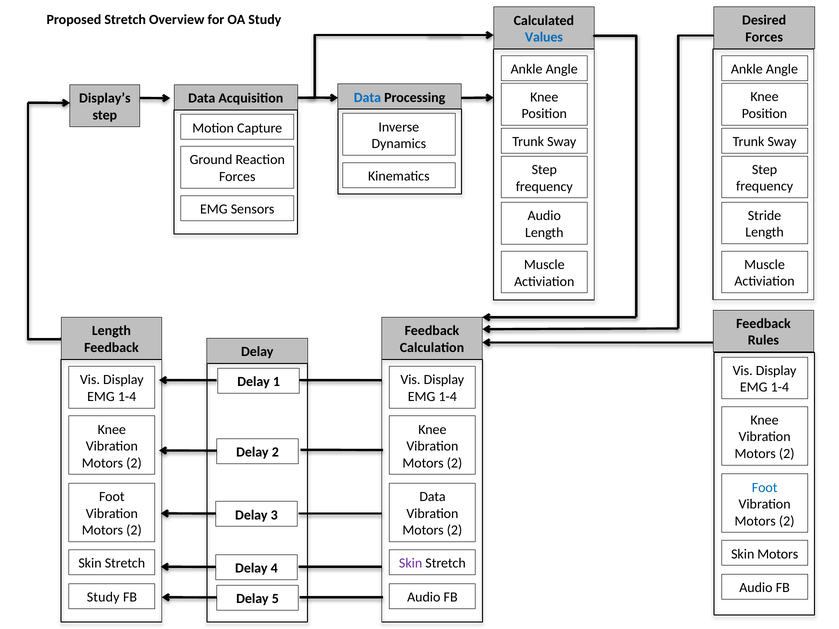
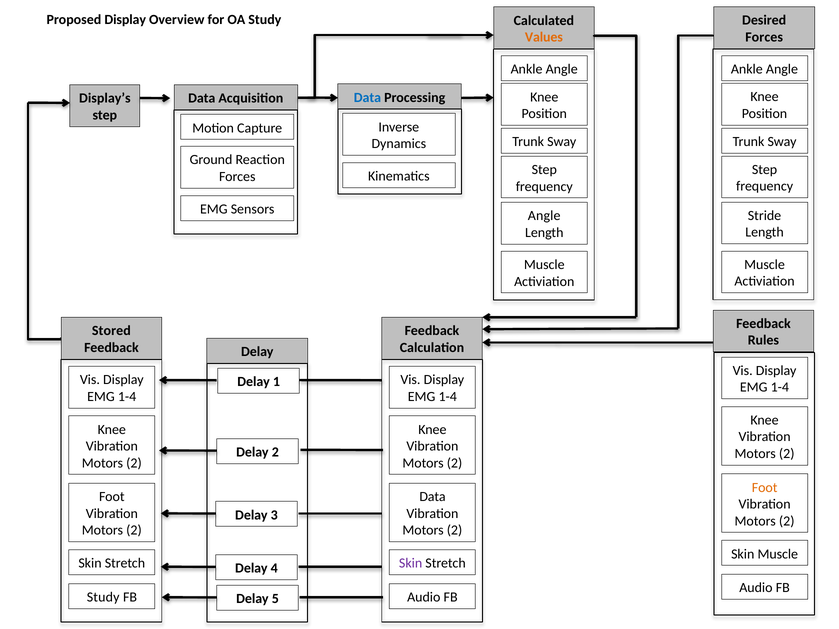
Proposed Stretch: Stretch -> Display
Values colour: blue -> orange
Audio at (544, 216): Audio -> Angle
Length at (111, 331): Length -> Stored
Foot at (765, 488) colour: blue -> orange
Skin Motors: Motors -> Muscle
